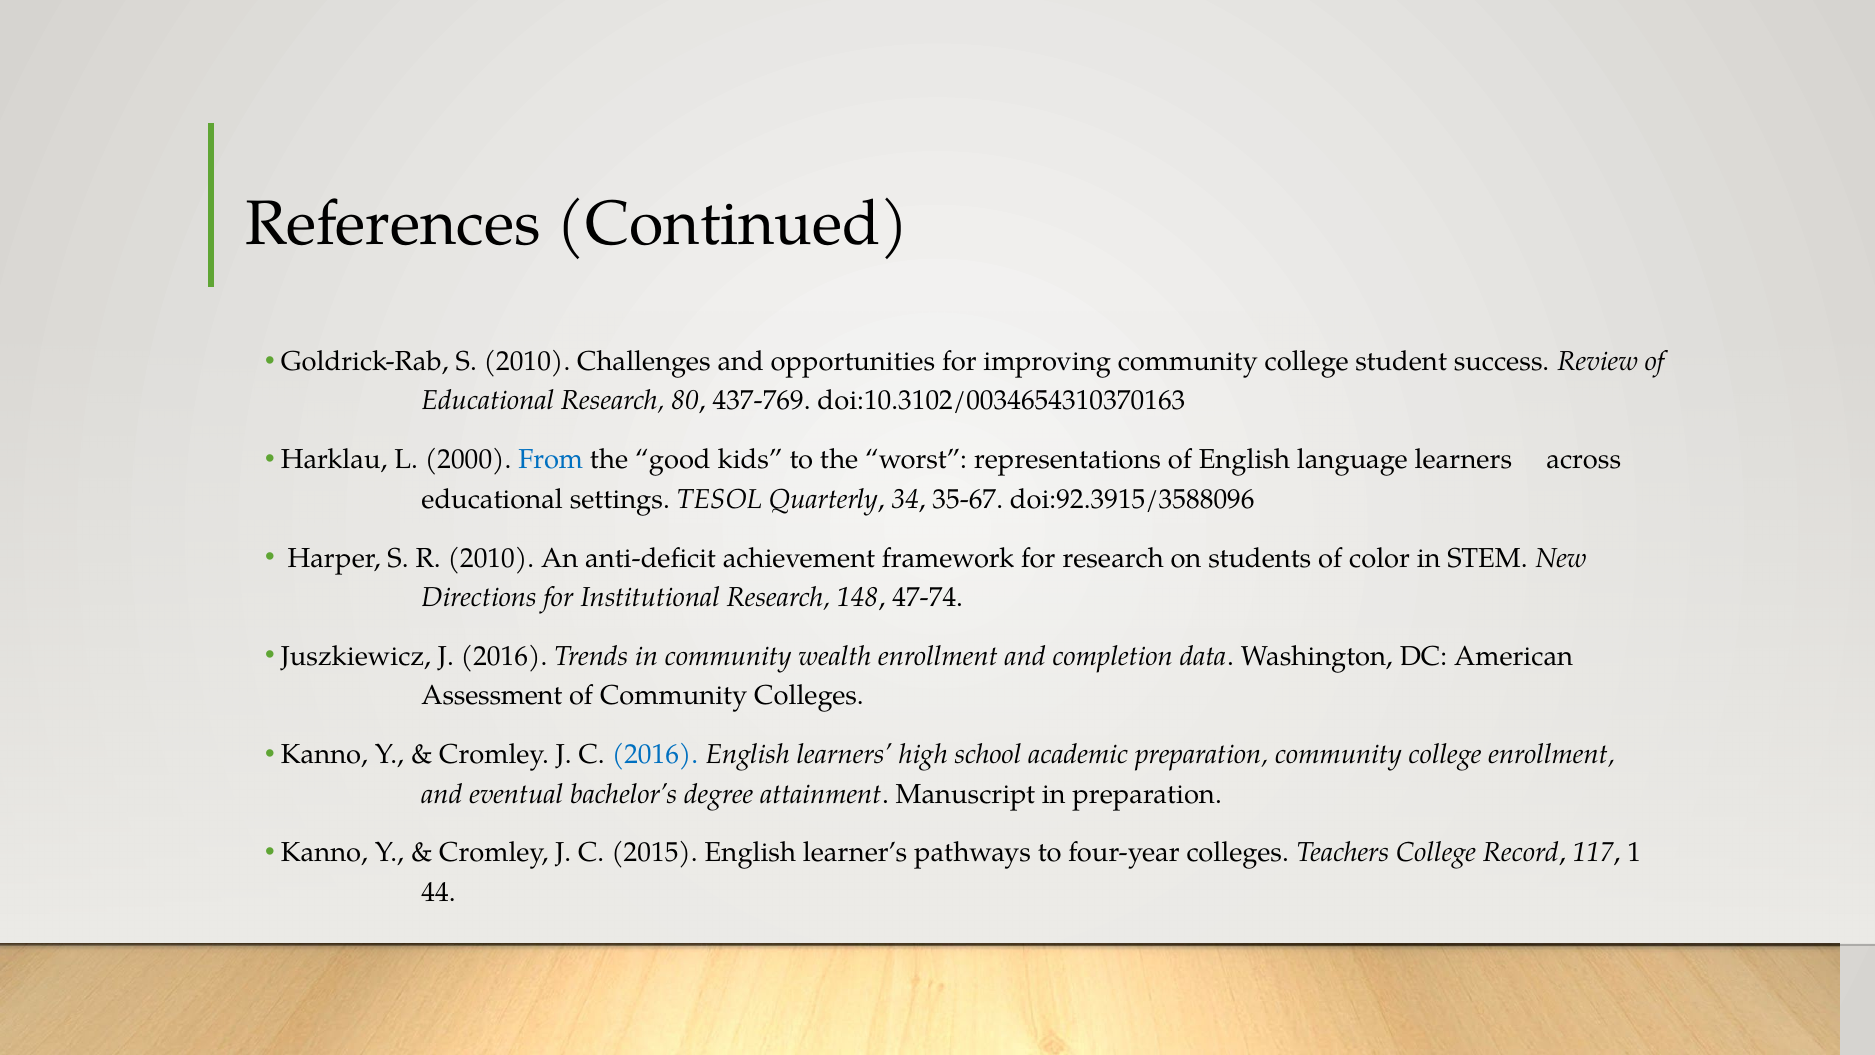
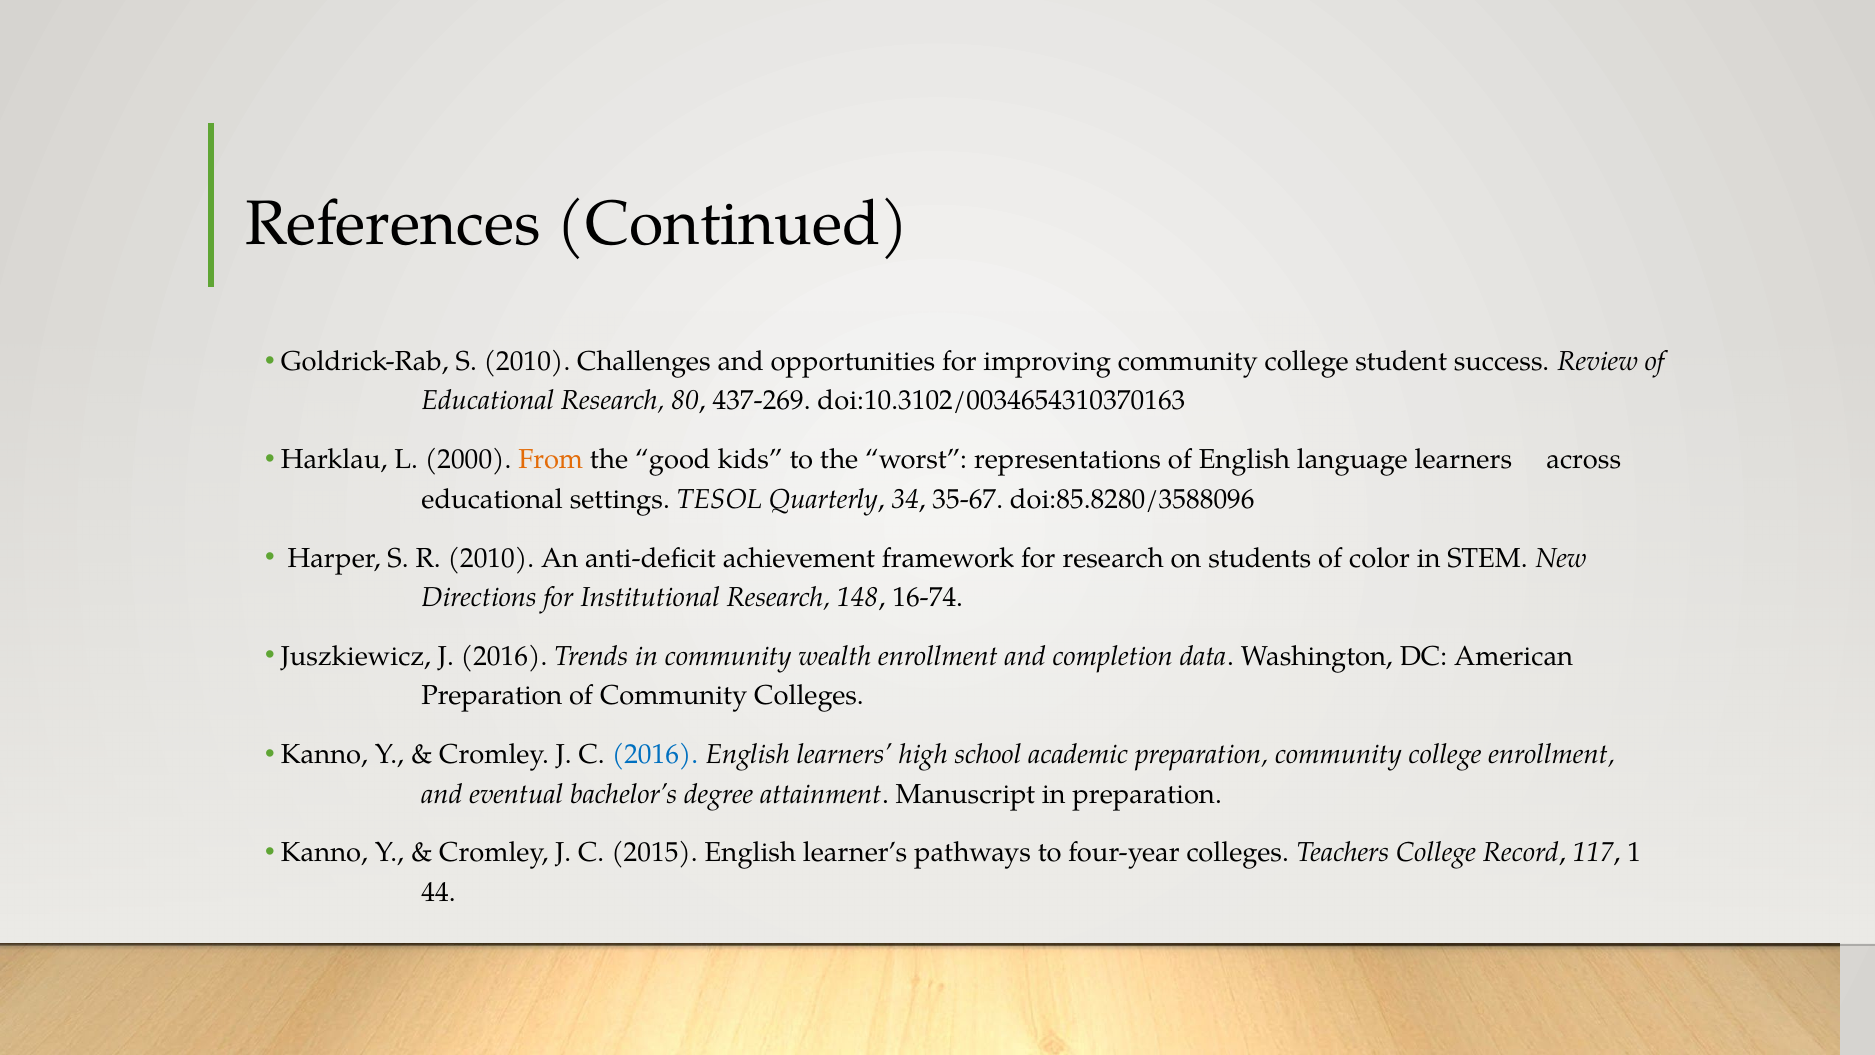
437-769: 437-769 -> 437-269
From colour: blue -> orange
doi:92.3915/3588096: doi:92.3915/3588096 -> doi:85.8280/3588096
47-74: 47-74 -> 16-74
Assessment at (492, 696): Assessment -> Preparation
